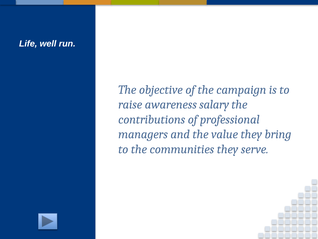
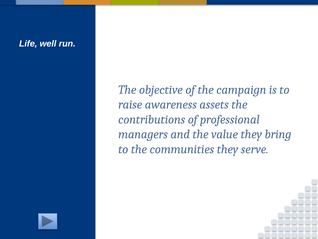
salary: salary -> assets
